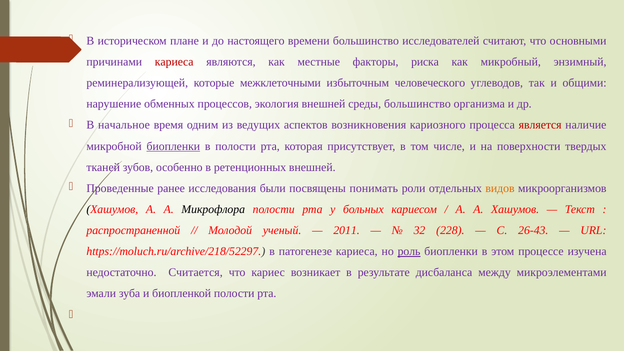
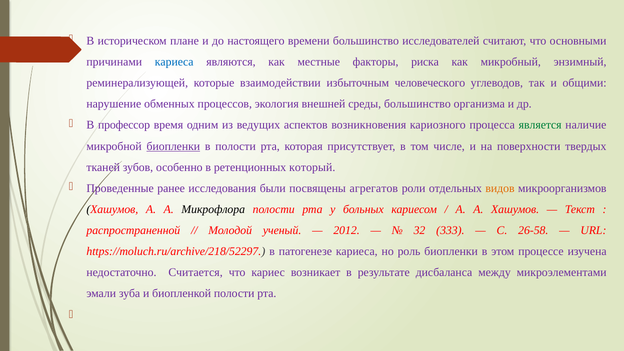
кариеса at (174, 62) colour: red -> blue
межклеточными: межклеточными -> взаимодействии
начальное: начальное -> профессор
является colour: red -> green
ретенционных внешней: внешней -> который
понимать: понимать -> агрегатов
2011: 2011 -> 2012
228: 228 -> 333
26-43: 26-43 -> 26-58
роль underline: present -> none
